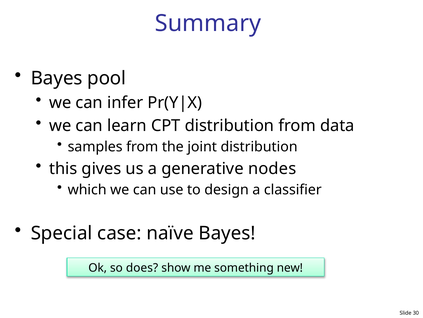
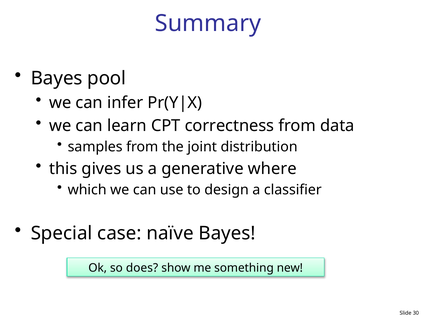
CPT distribution: distribution -> correctness
nodes: nodes -> where
